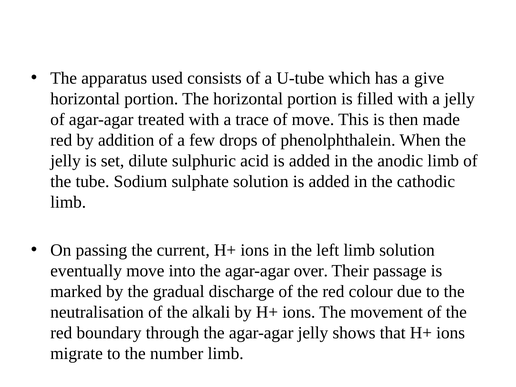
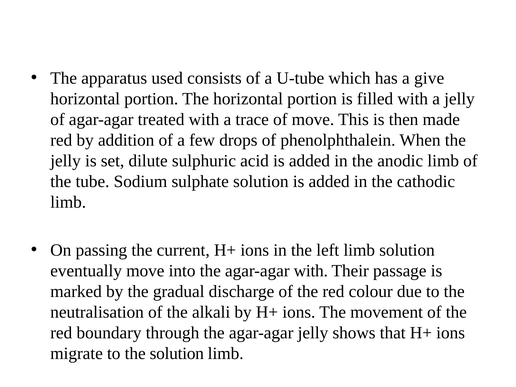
agar-agar over: over -> with
the number: number -> solution
